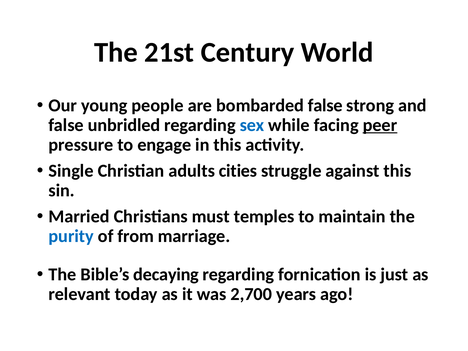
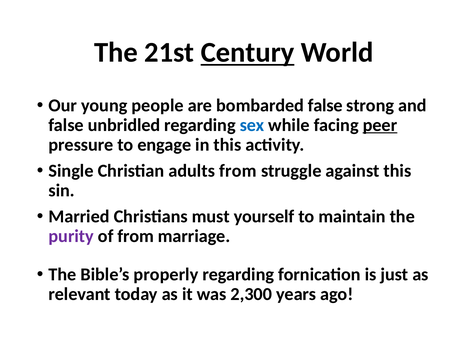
Century underline: none -> present
adults cities: cities -> from
temples: temples -> yourself
purity colour: blue -> purple
decaying: decaying -> properly
2,700: 2,700 -> 2,300
